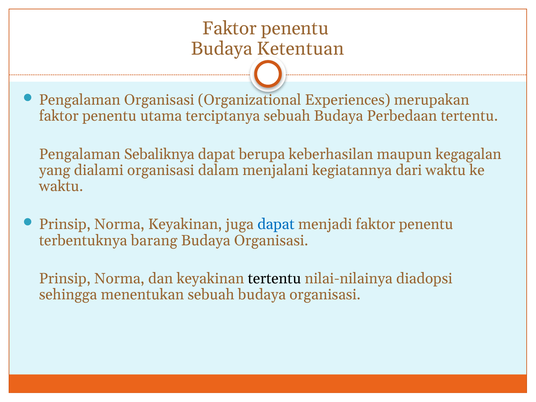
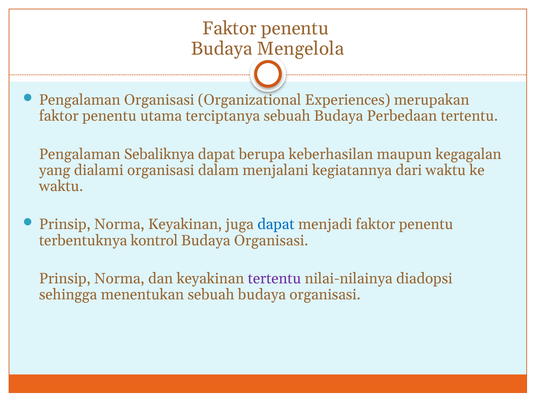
Ketentuan: Ketentuan -> Mengelola
barang: barang -> kontrol
tertentu at (274, 279) colour: black -> purple
